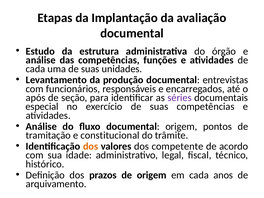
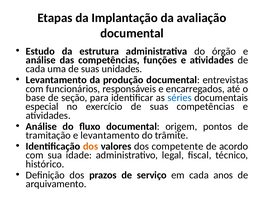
após: após -> base
séries colour: purple -> blue
e constitucional: constitucional -> levantamento
de origem: origem -> serviço
